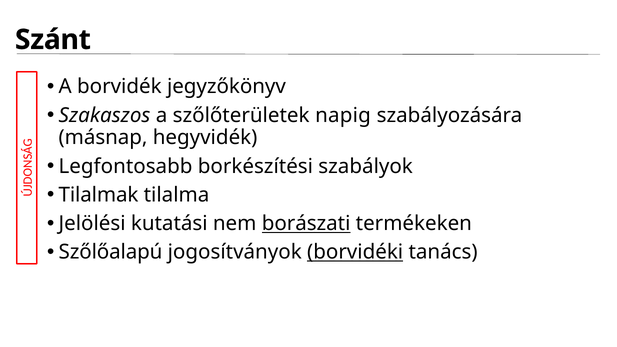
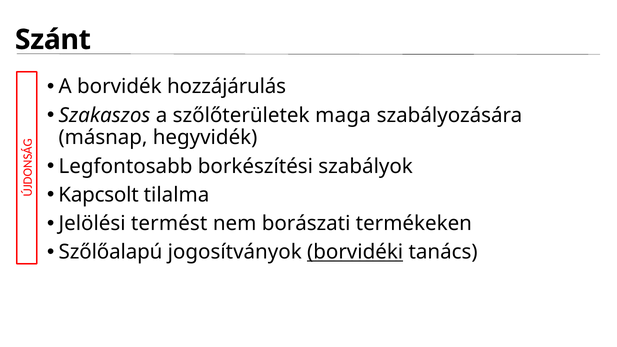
jegyzőkönyv: jegyzőkönyv -> hozzájárulás
napig: napig -> maga
Tilalmak: Tilalmak -> Kapcsolt
kutatási: kutatási -> termést
borászati underline: present -> none
